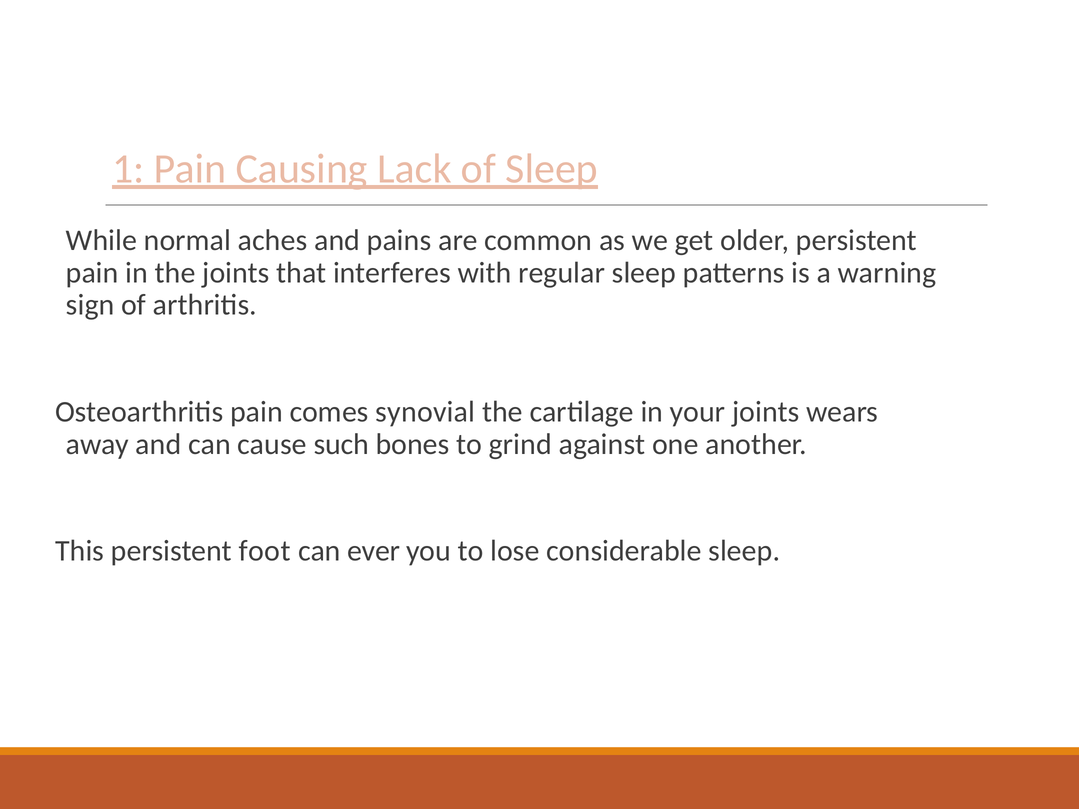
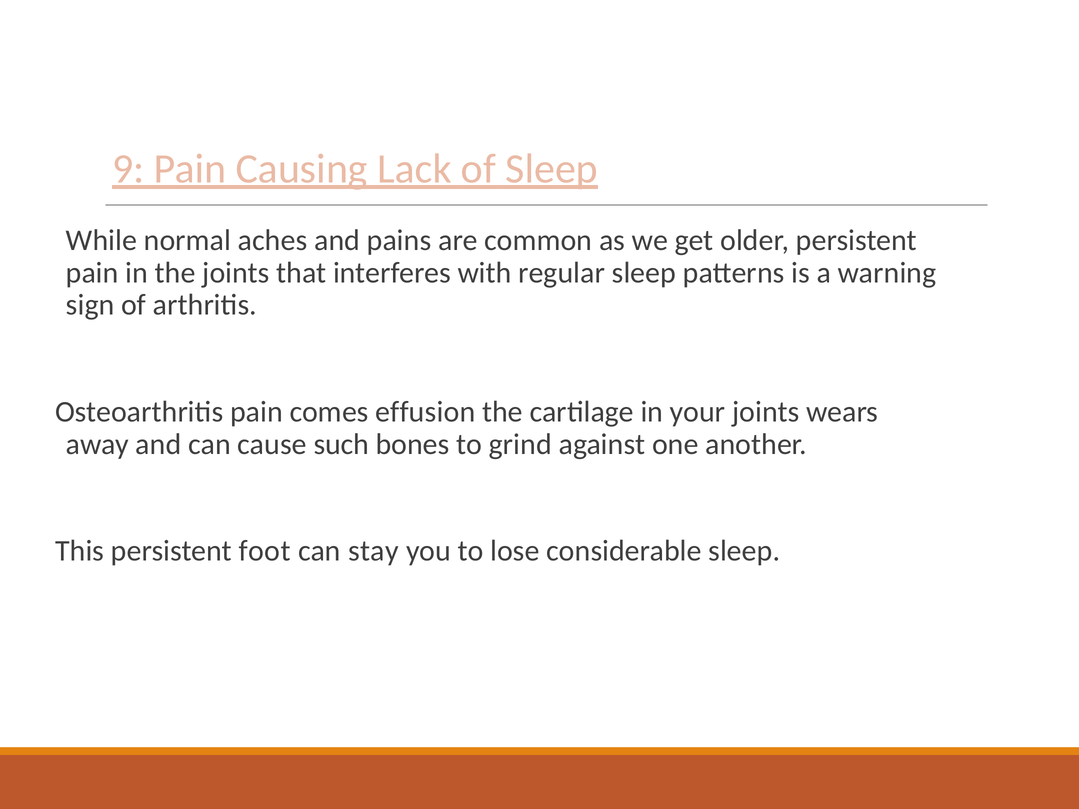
1: 1 -> 9
synovial: synovial -> effusion
ever: ever -> stay
